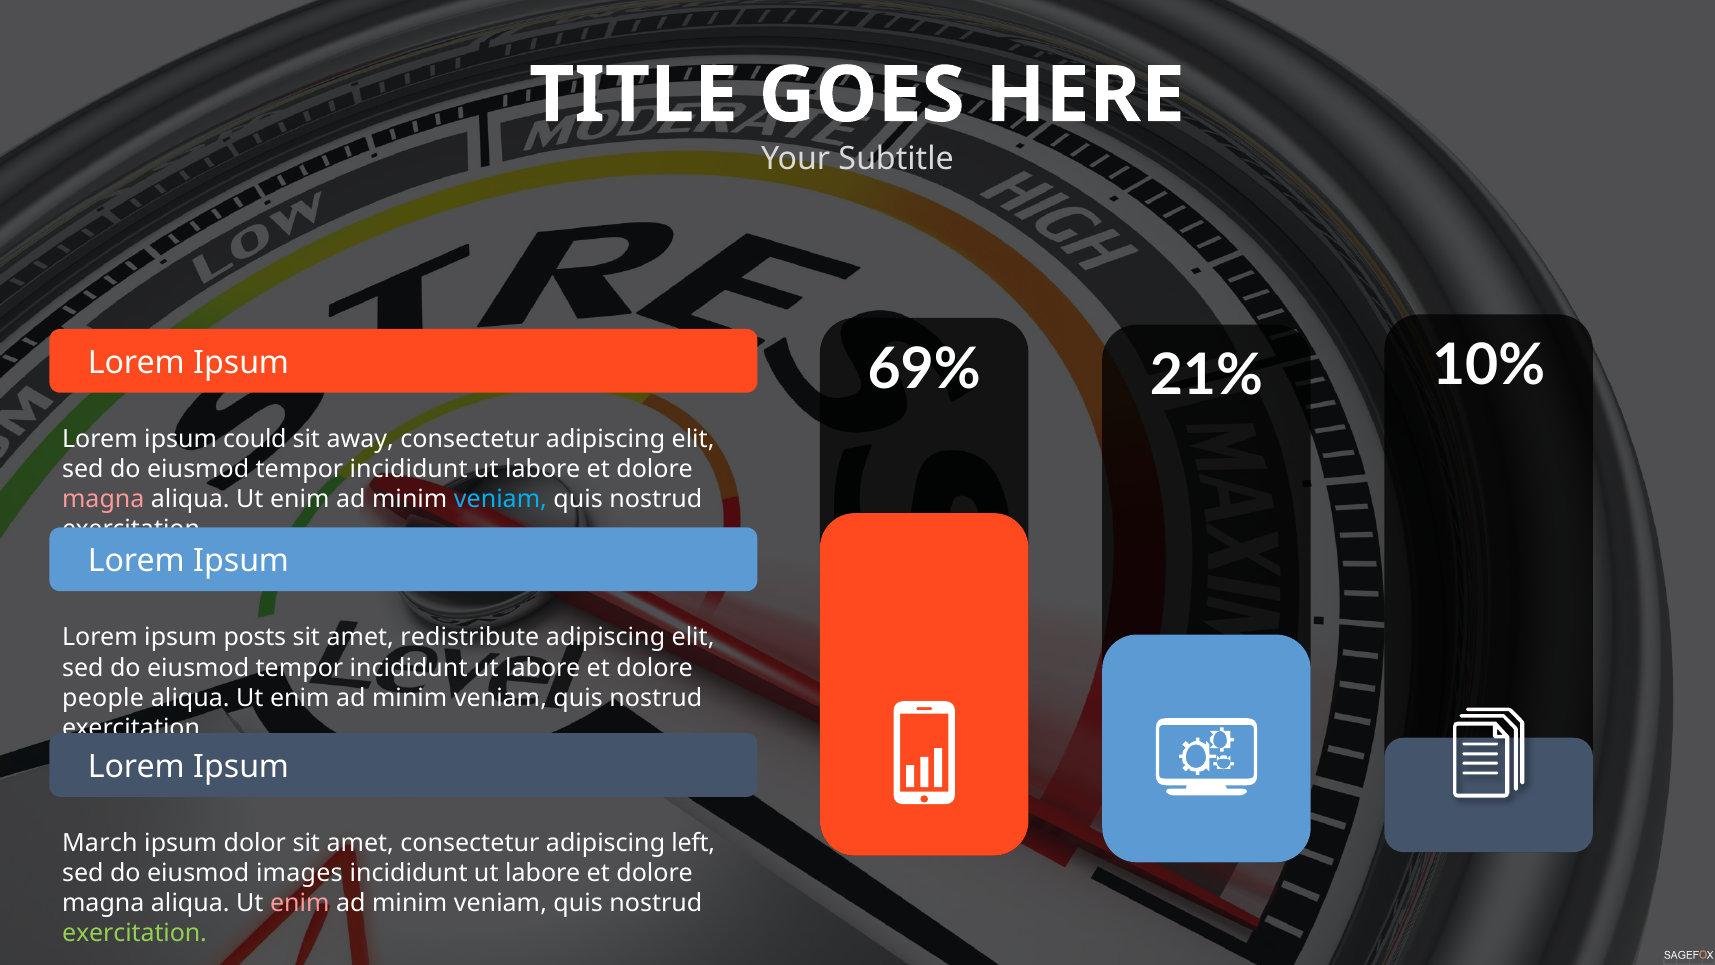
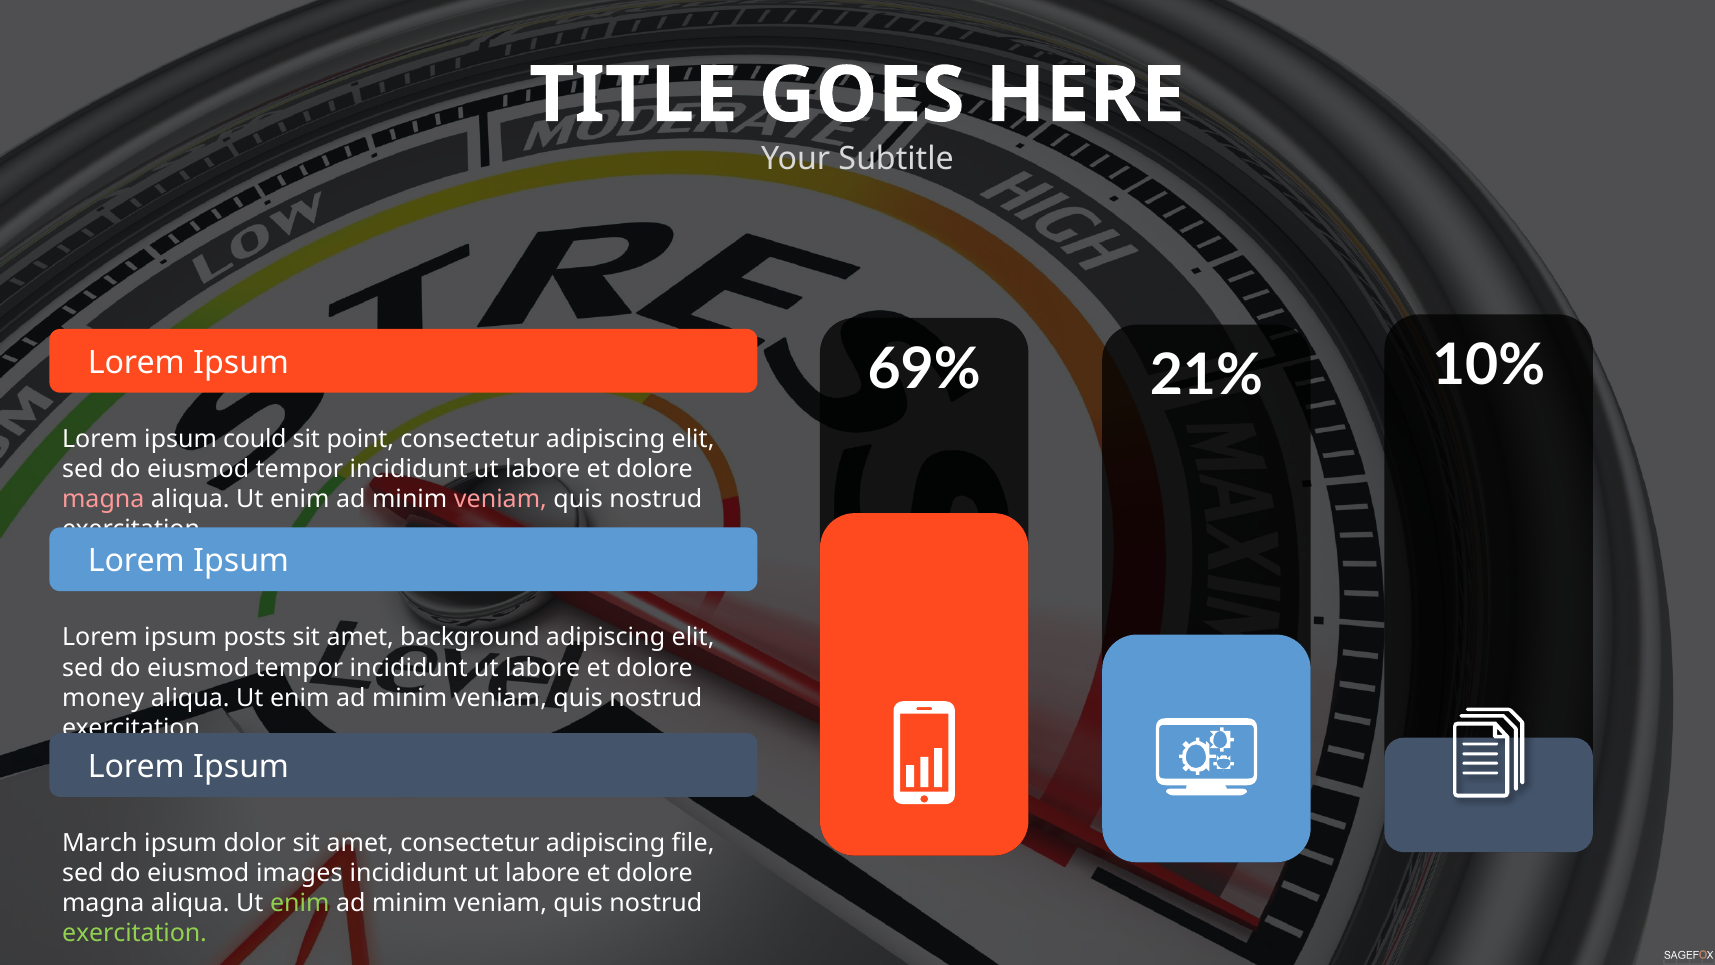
away: away -> point
veniam at (500, 499) colour: light blue -> pink
redistribute: redistribute -> background
people: people -> money
left: left -> file
enim at (300, 903) colour: pink -> light green
